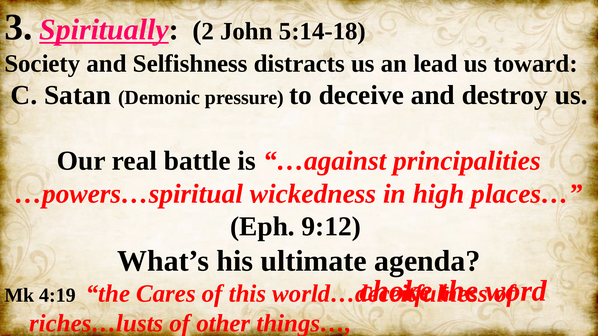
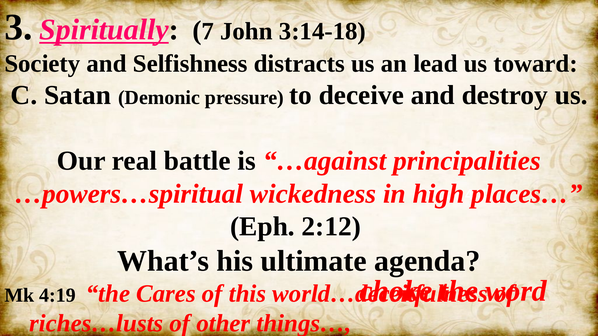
2: 2 -> 7
5:14-18: 5:14-18 -> 3:14-18
9:12: 9:12 -> 2:12
